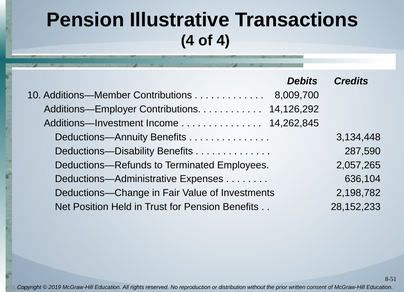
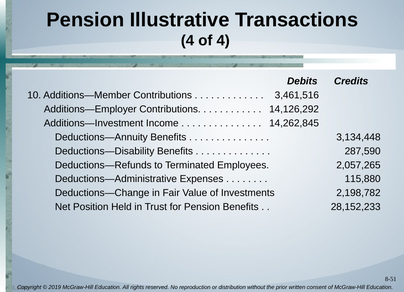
8,009,700: 8,009,700 -> 3,461,516
636,104: 636,104 -> 115,880
